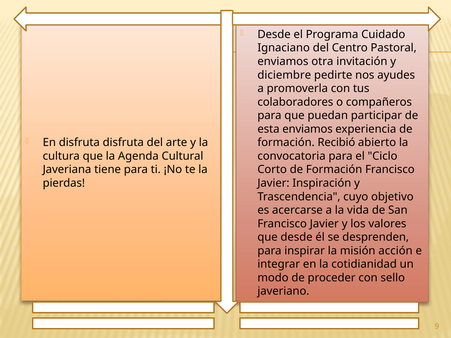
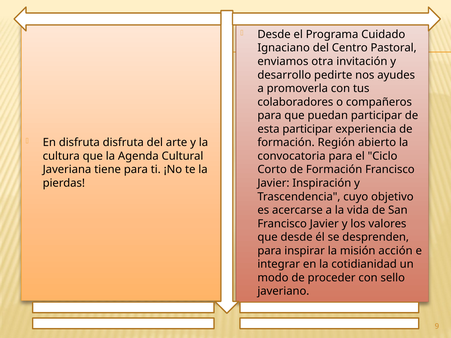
diciembre: diciembre -> desarrollo
esta enviamos: enviamos -> participar
Recibió: Recibió -> Región
